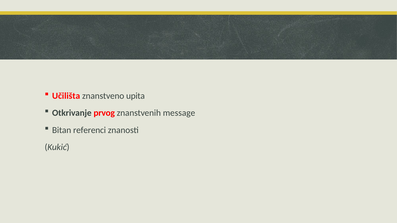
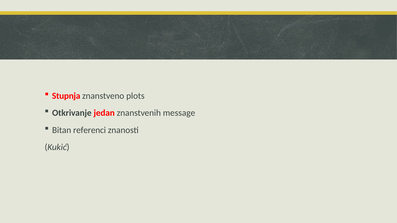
Učilišta: Učilišta -> Stupnja
upita: upita -> plots
prvog: prvog -> jedan
